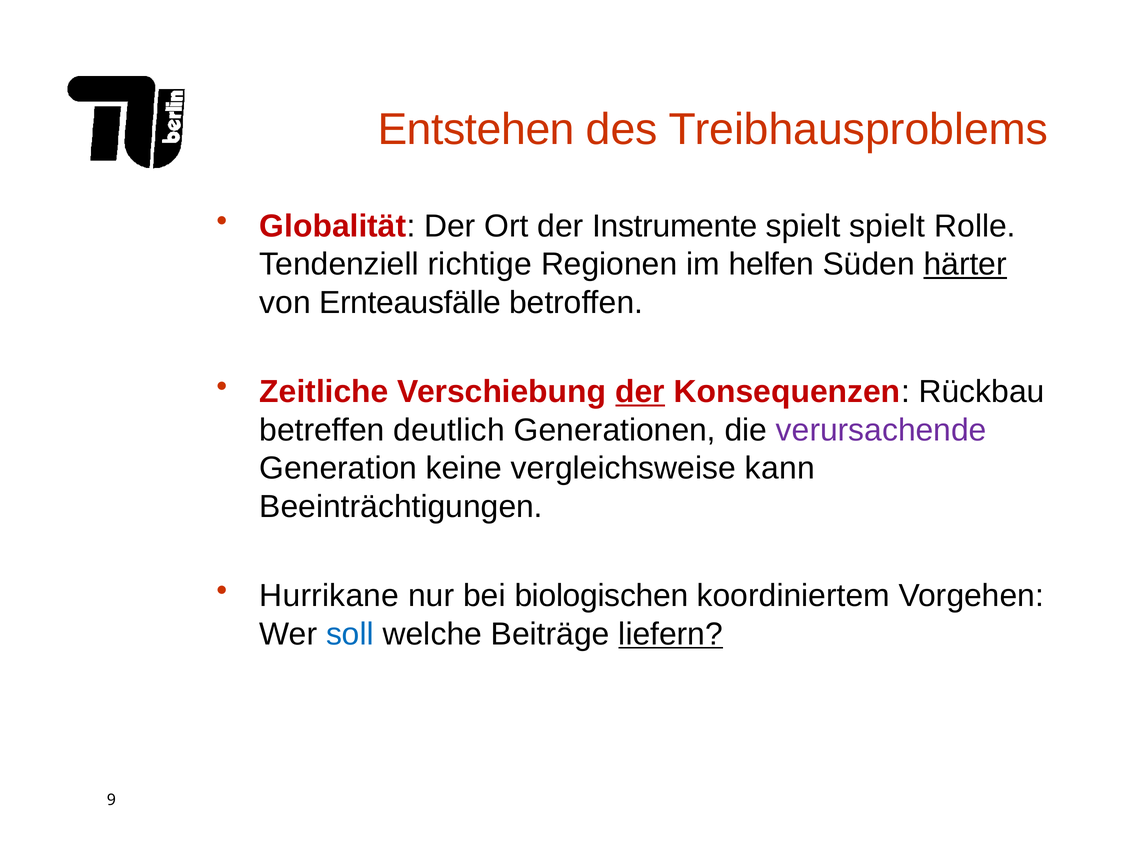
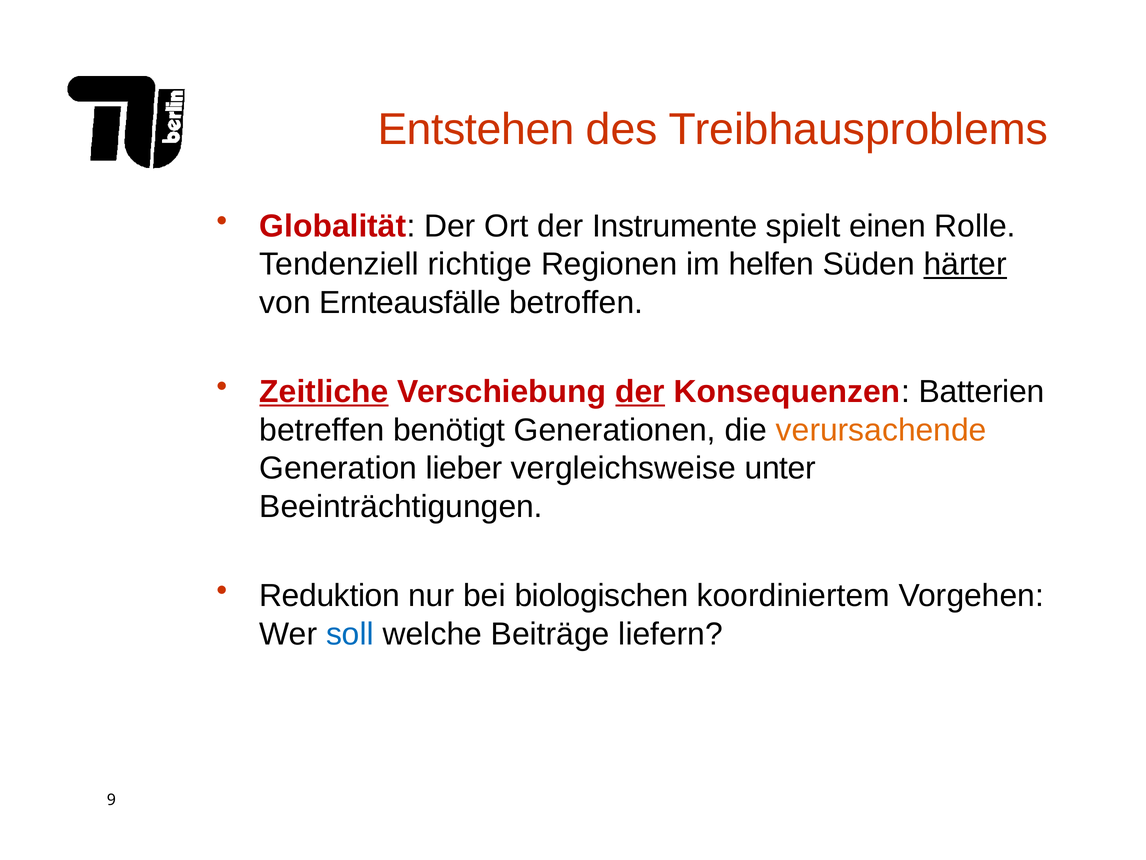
spielt spielt: spielt -> einen
Zeitliche underline: none -> present
Rückbau: Rückbau -> Batterien
deutlich: deutlich -> benötigt
verursachende colour: purple -> orange
keine: keine -> lieber
kann: kann -> unter
Hurrikane: Hurrikane -> Reduktion
liefern underline: present -> none
